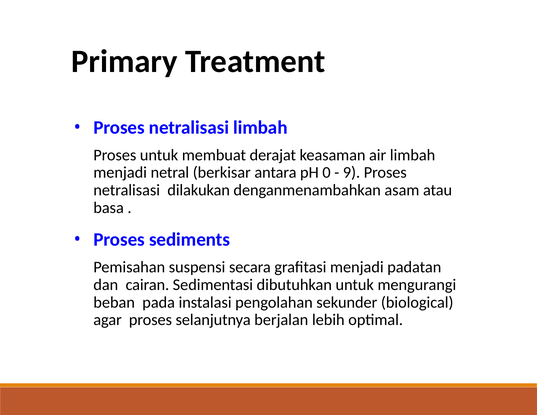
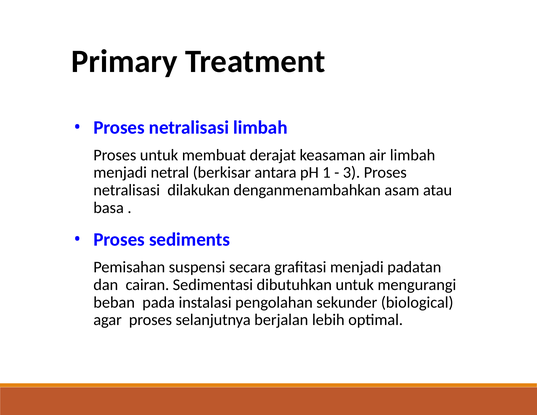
0: 0 -> 1
9: 9 -> 3
